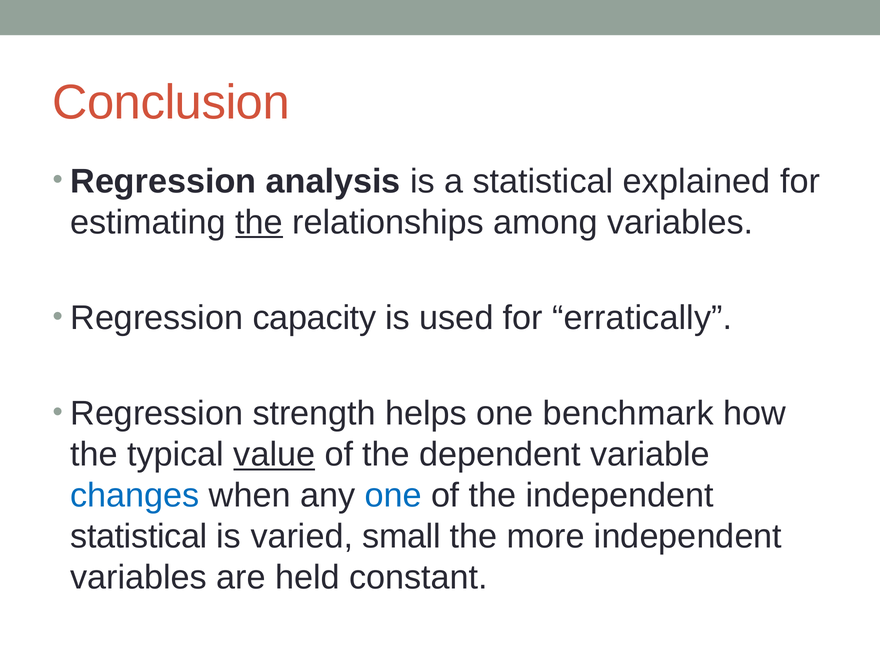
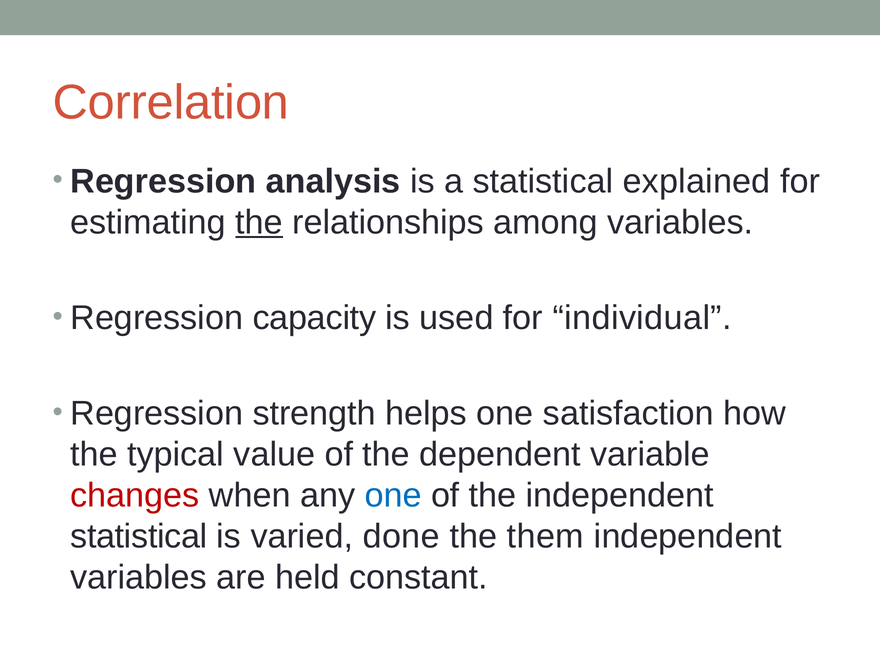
Conclusion: Conclusion -> Correlation
erratically: erratically -> individual
benchmark: benchmark -> satisfaction
value underline: present -> none
changes colour: blue -> red
small: small -> done
more: more -> them
